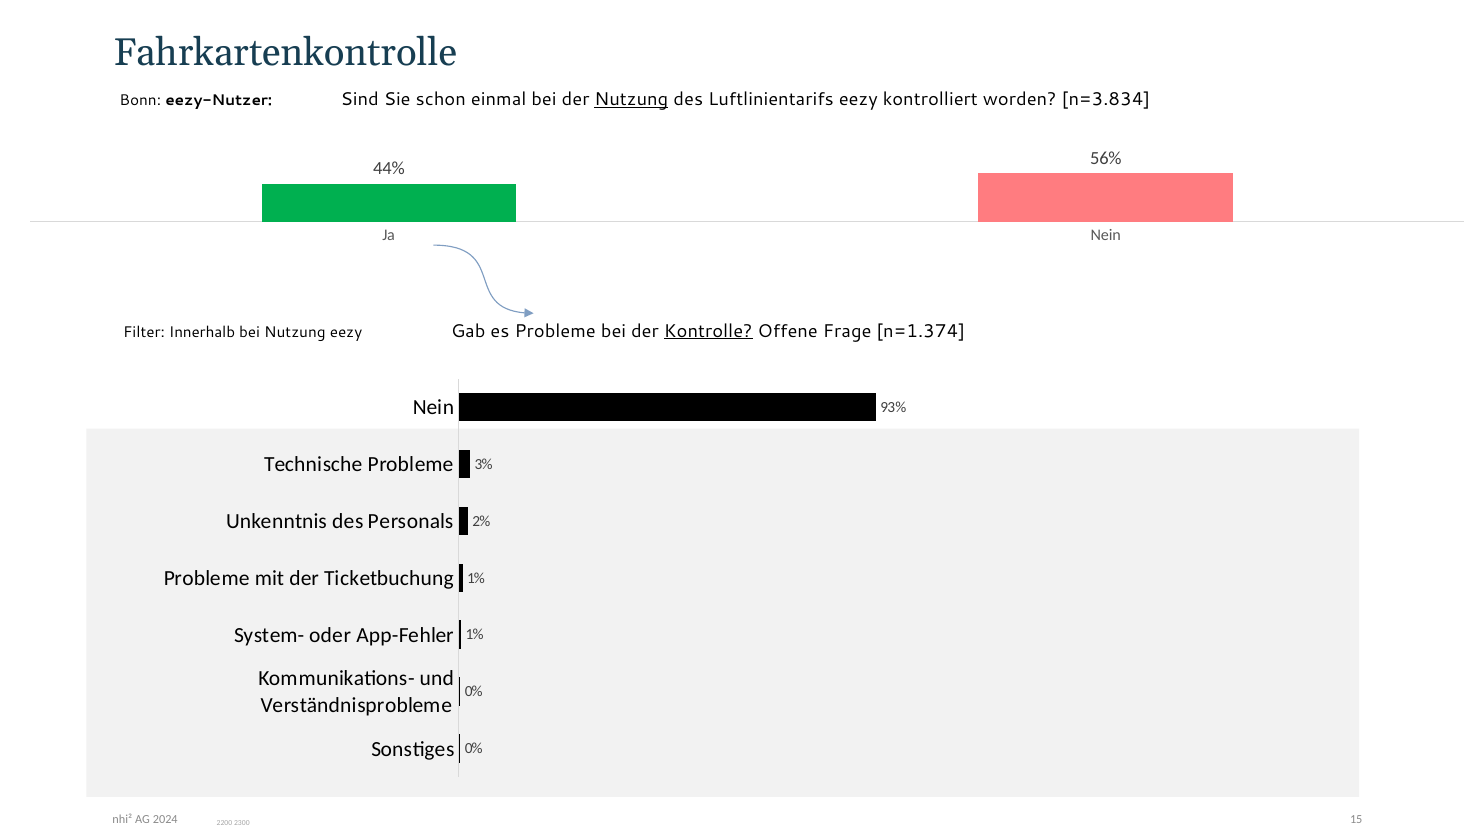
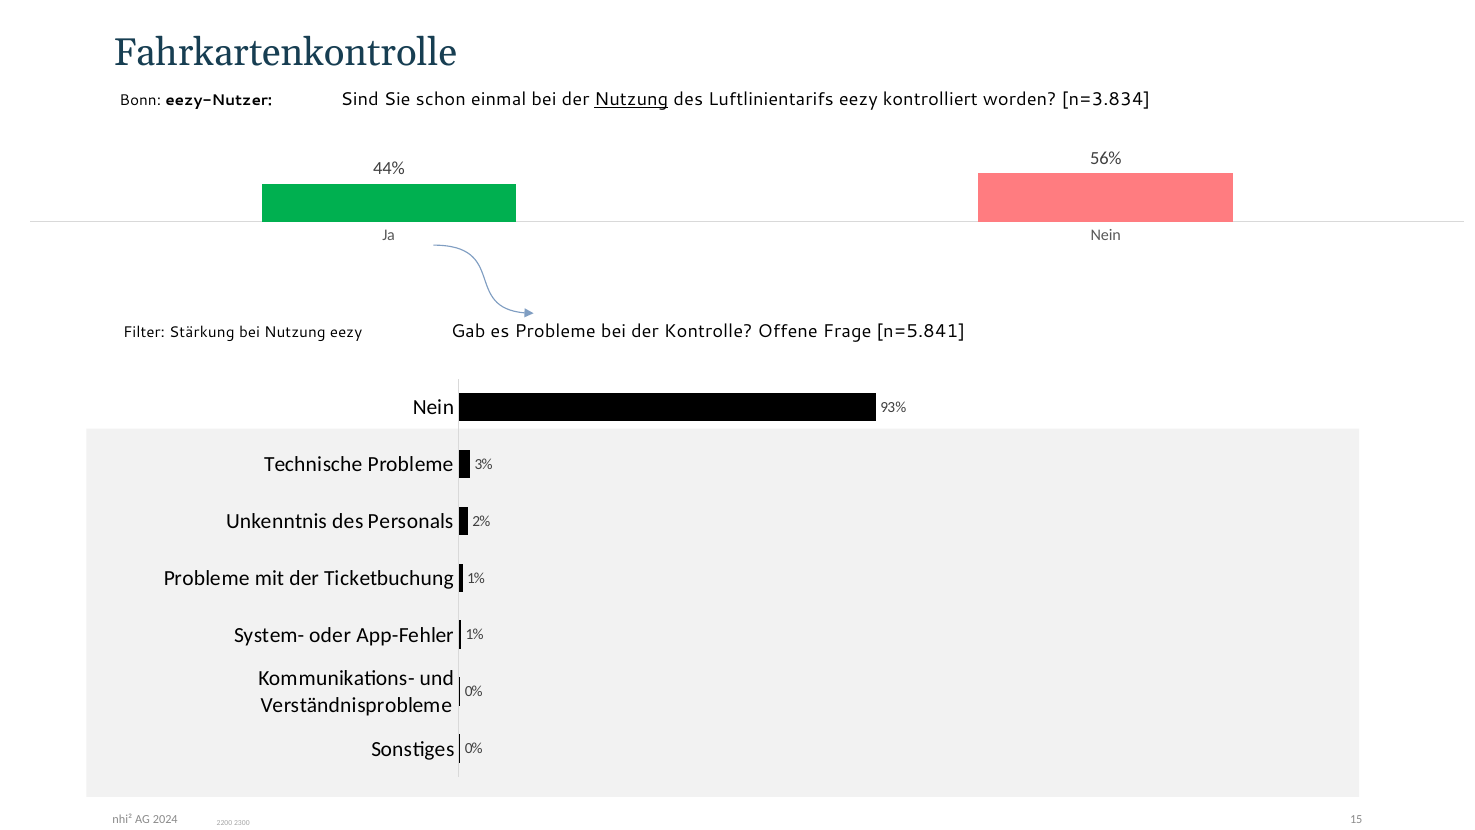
Innerhalb: Innerhalb -> Stärkung
Kontrolle underline: present -> none
n=1.374: n=1.374 -> n=5.841
